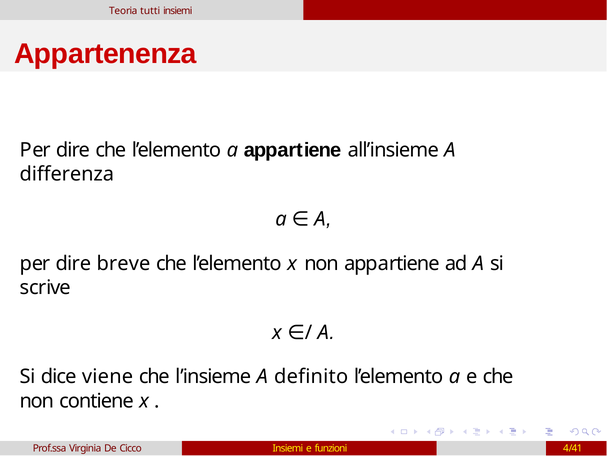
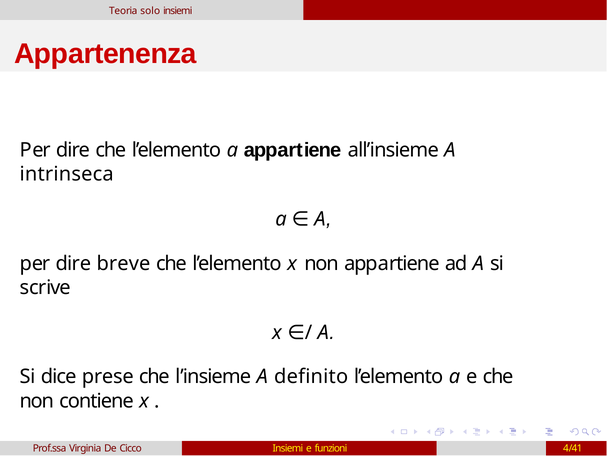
tutti: tutti -> solo
differenza: differenza -> intrinseca
viene: viene -> prese
